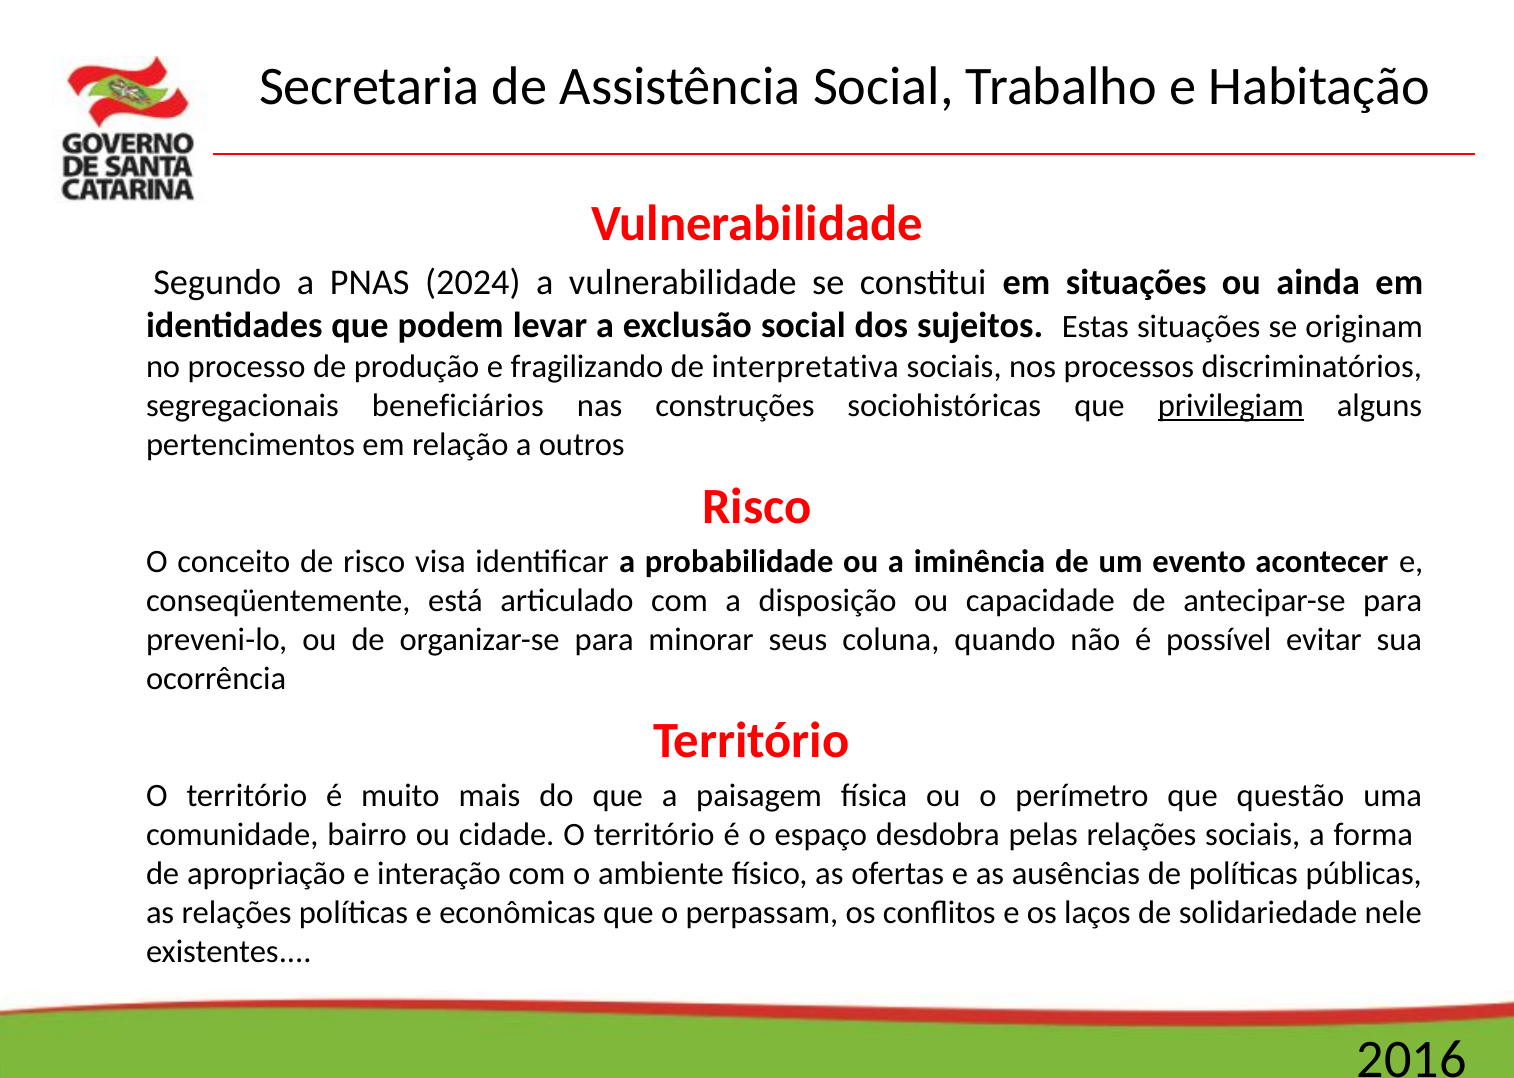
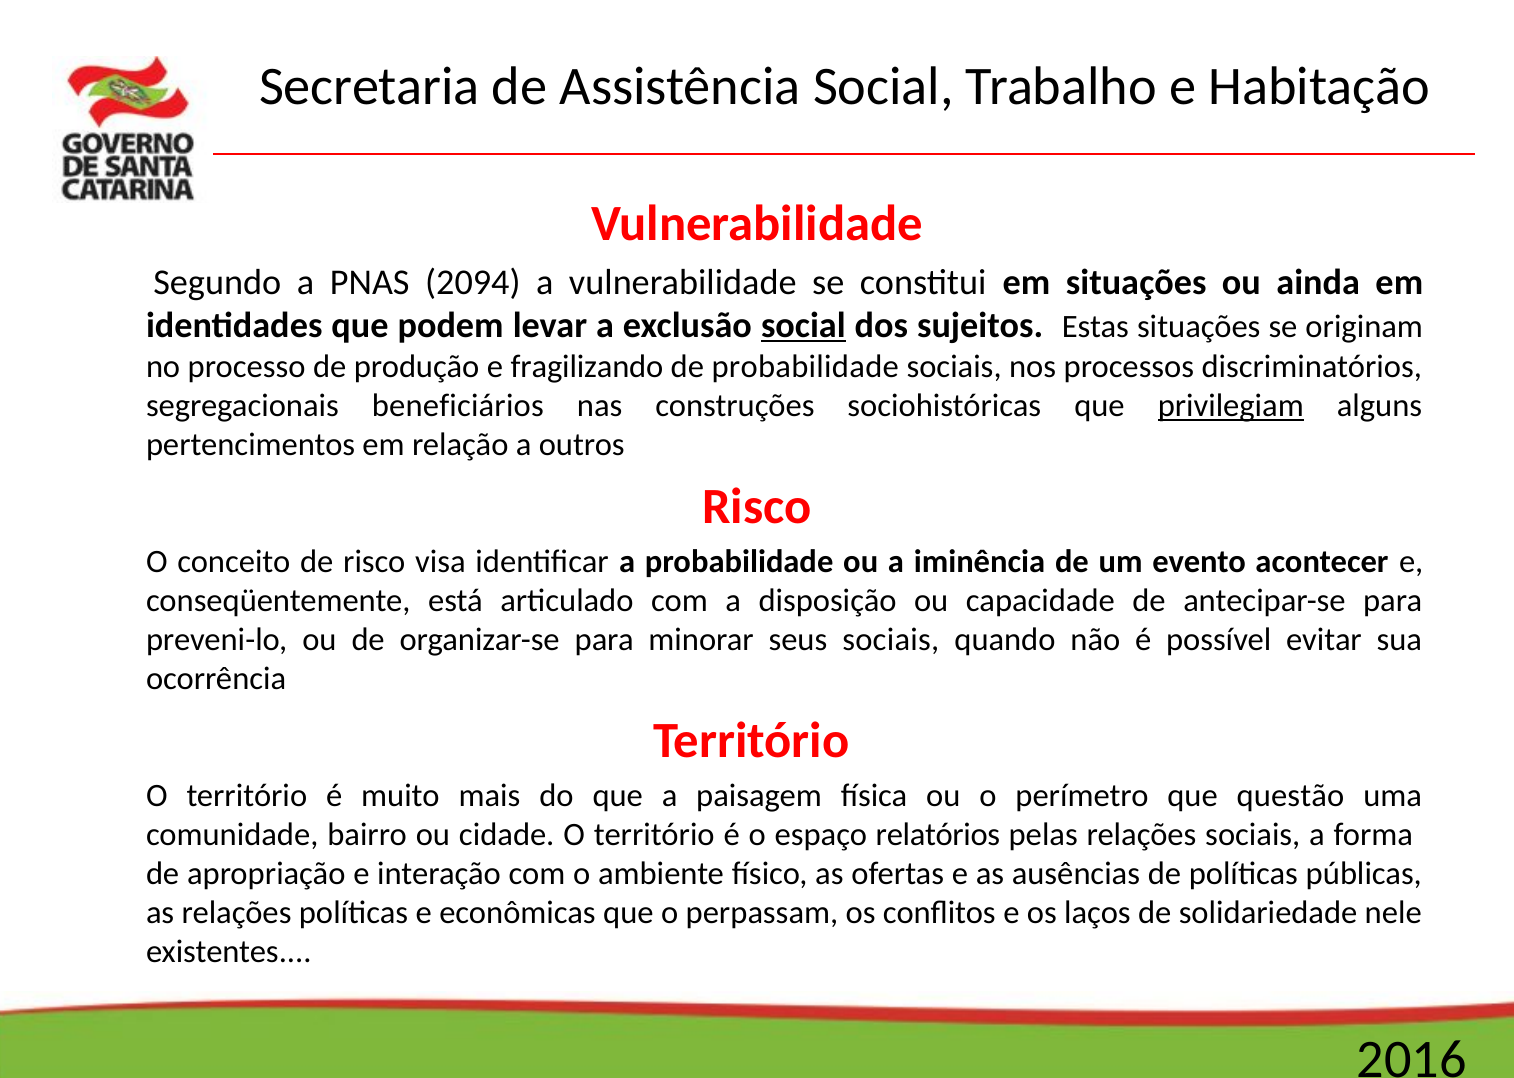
2024: 2024 -> 2094
social at (803, 326) underline: none -> present
de interpretativa: interpretativa -> probabilidade
seus coluna: coluna -> sociais
desdobra: desdobra -> relatórios
